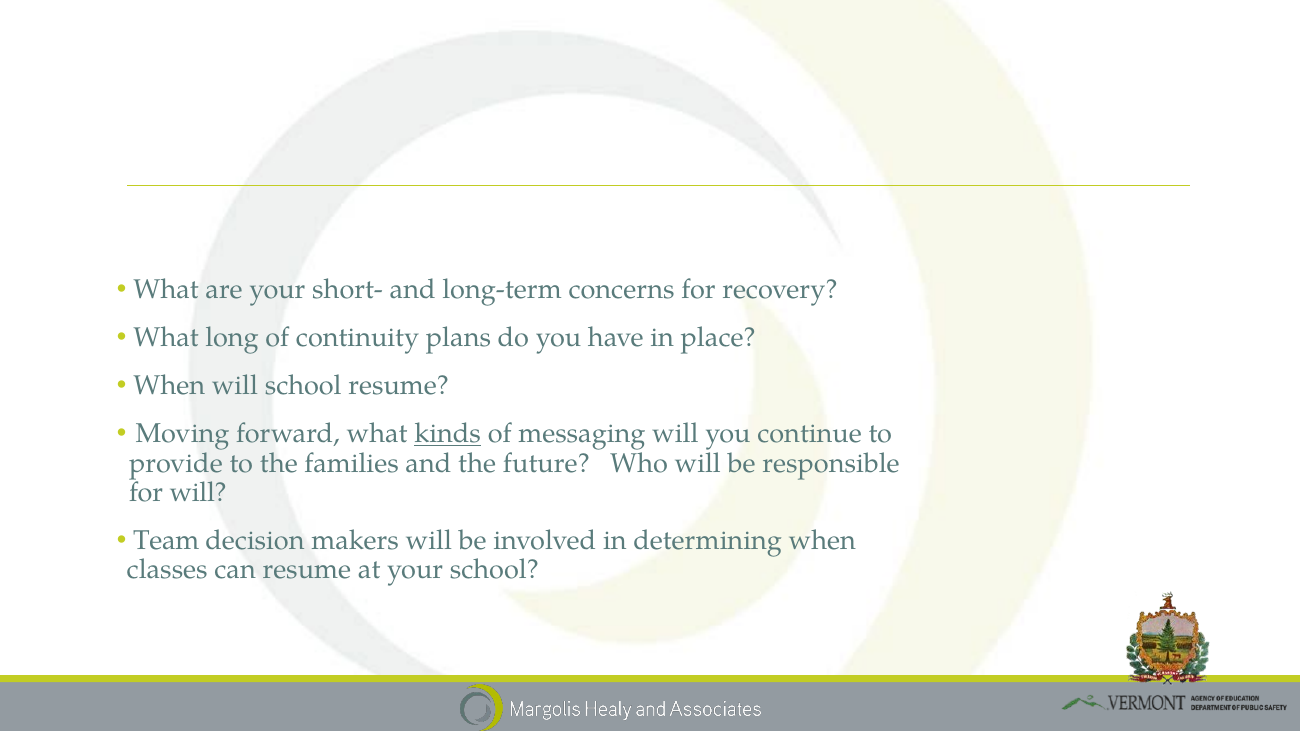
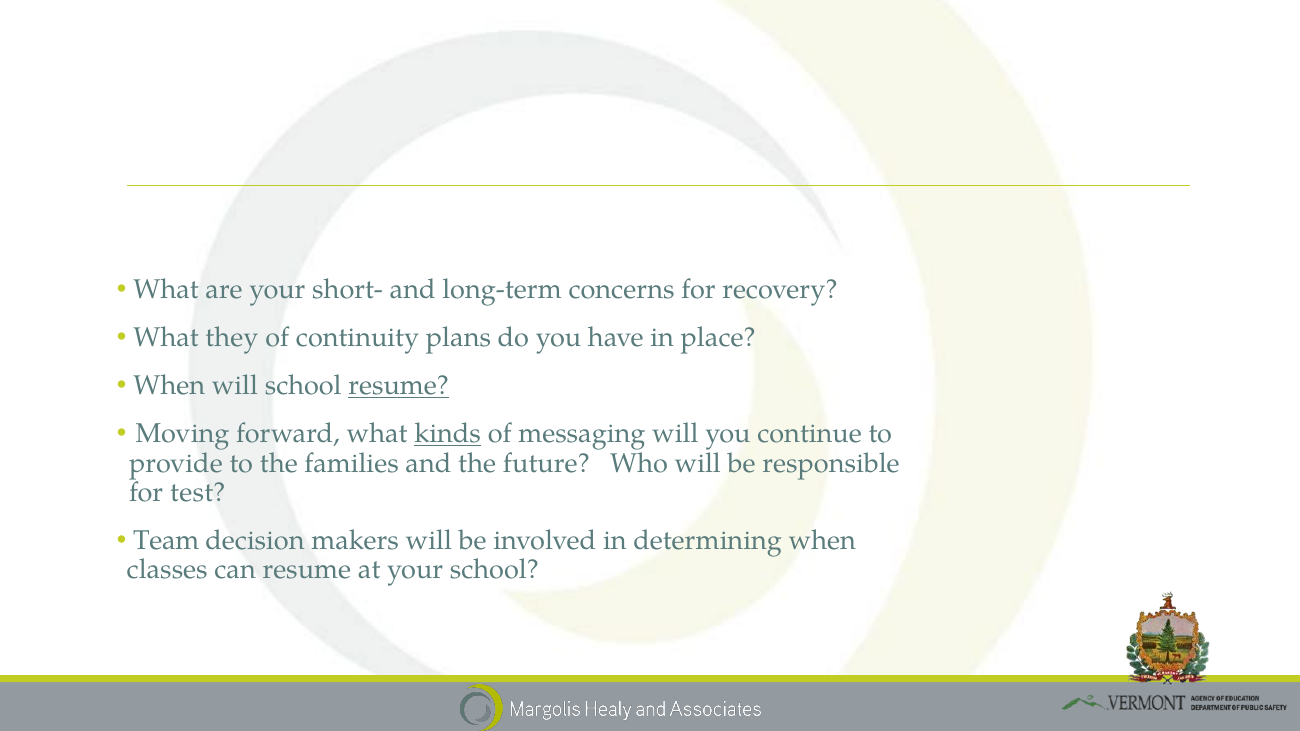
long: long -> they
resume at (399, 386) underline: none -> present
for will: will -> test
